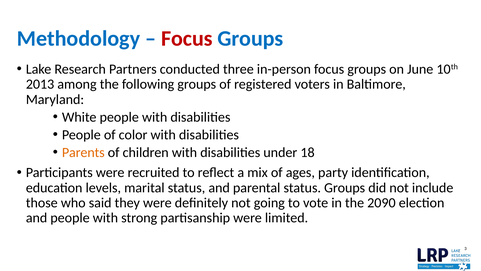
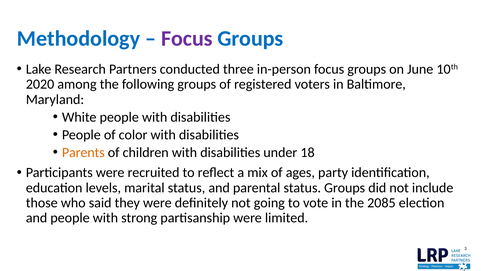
Focus at (187, 39) colour: red -> purple
2013: 2013 -> 2020
2090: 2090 -> 2085
